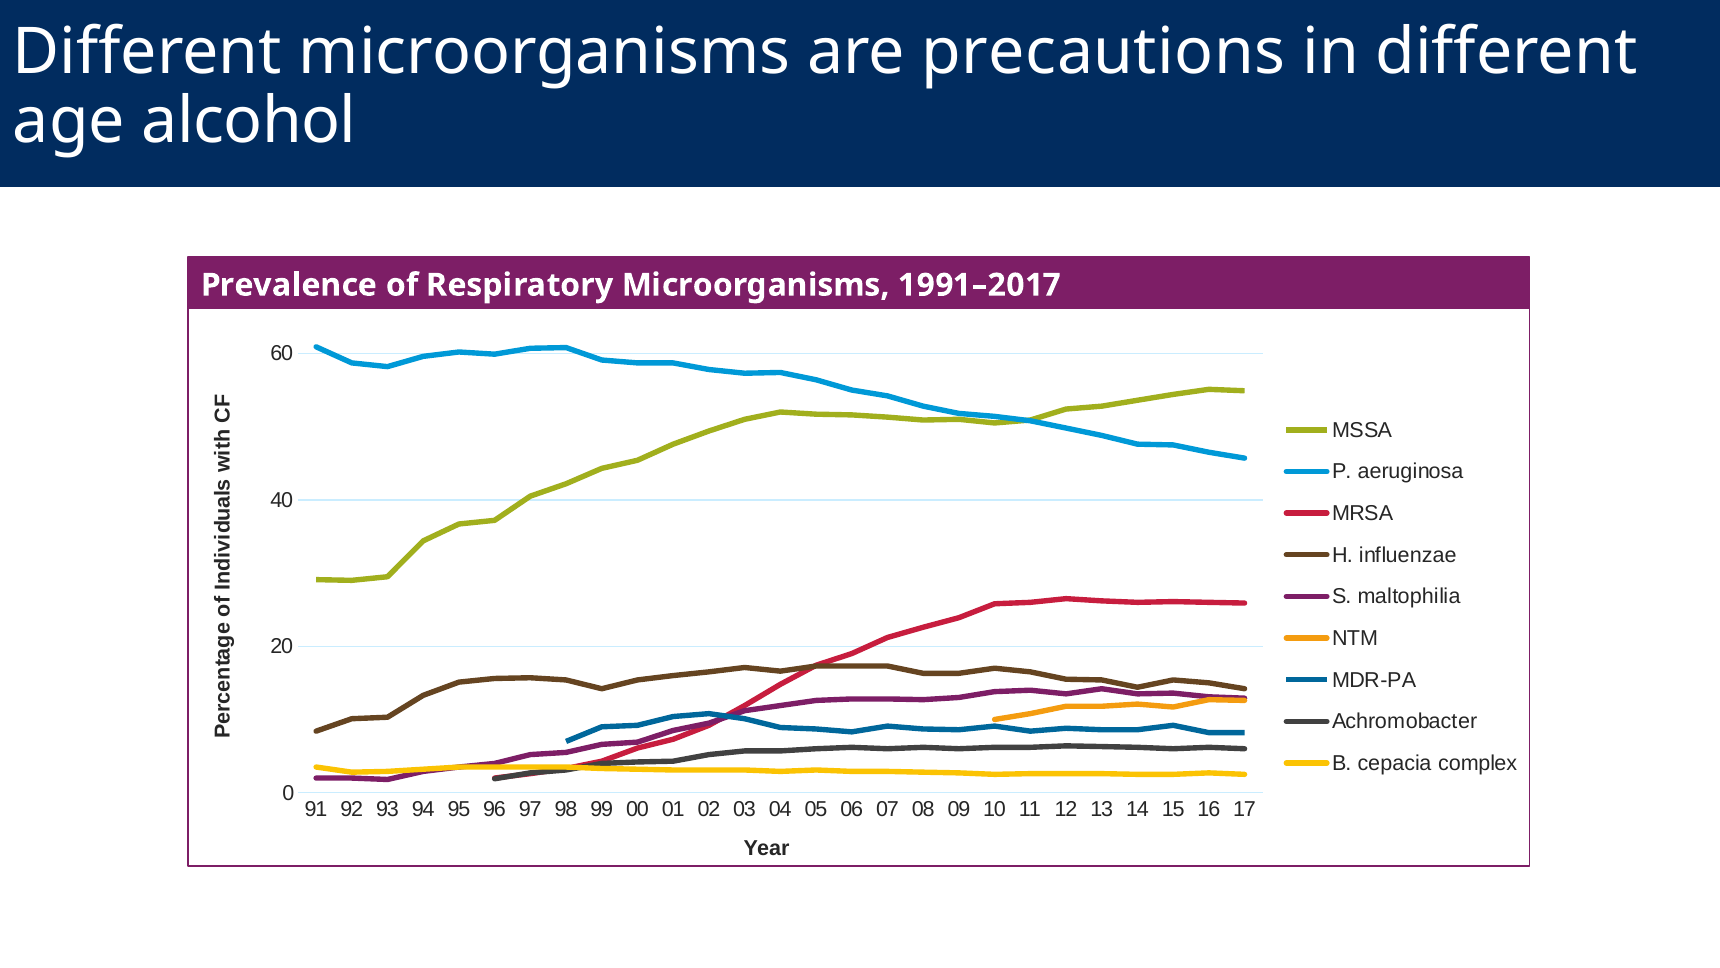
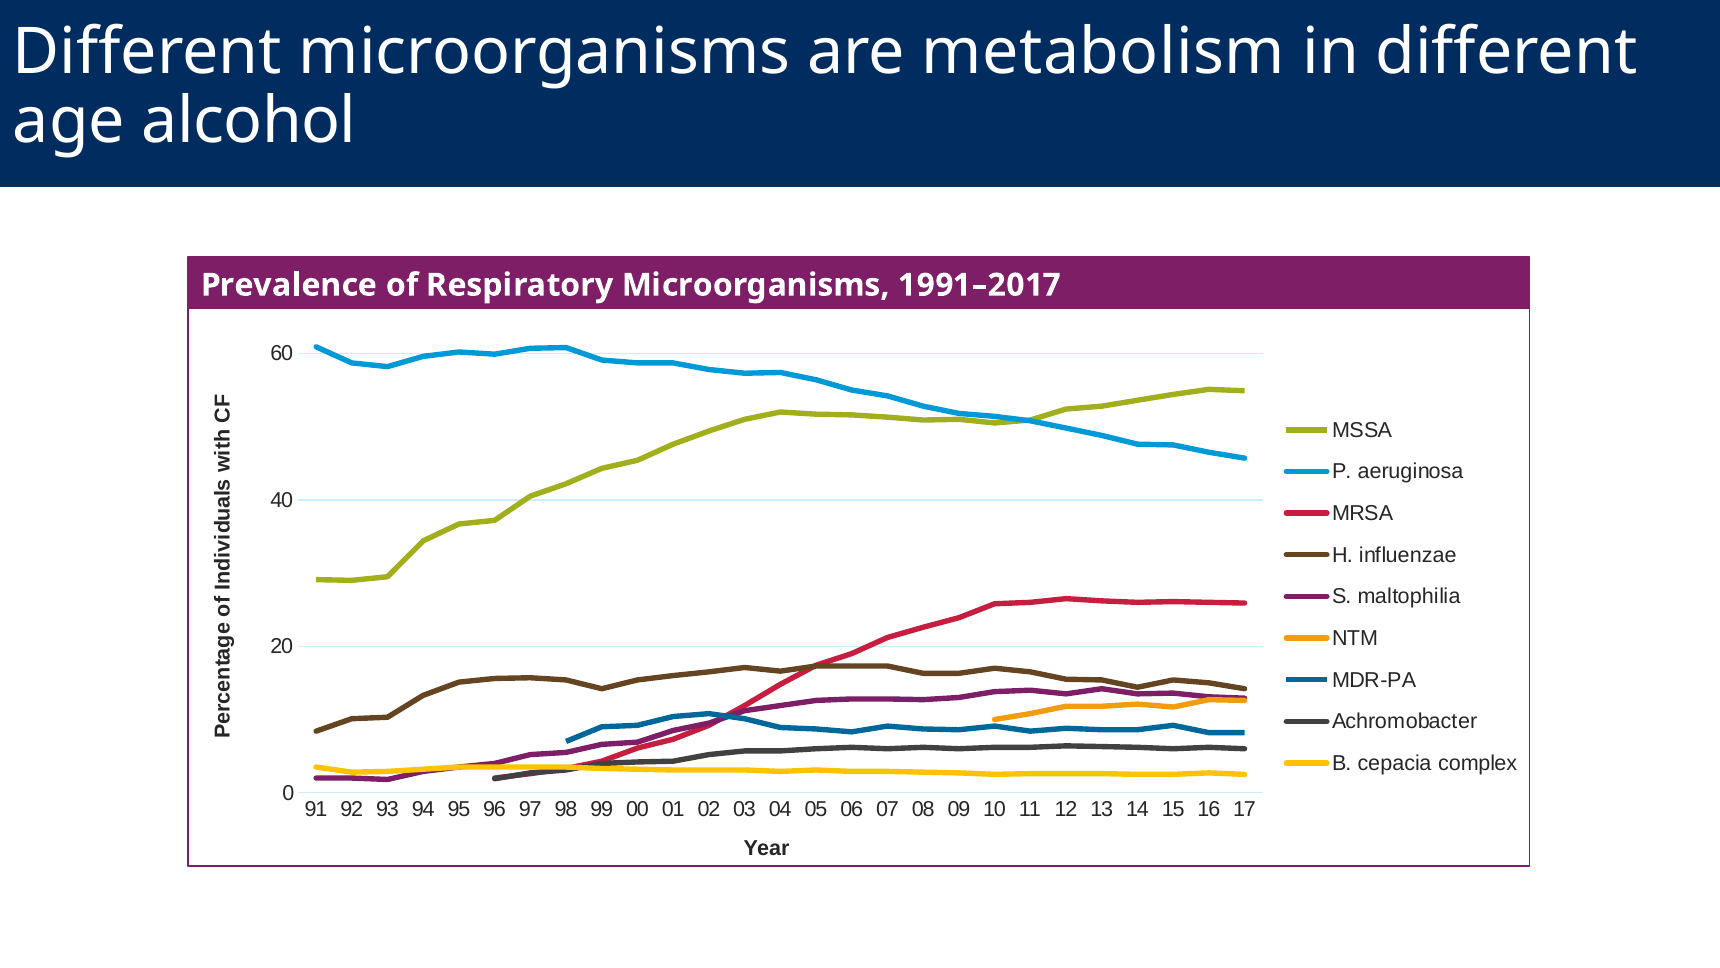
precautions: precautions -> metabolism
